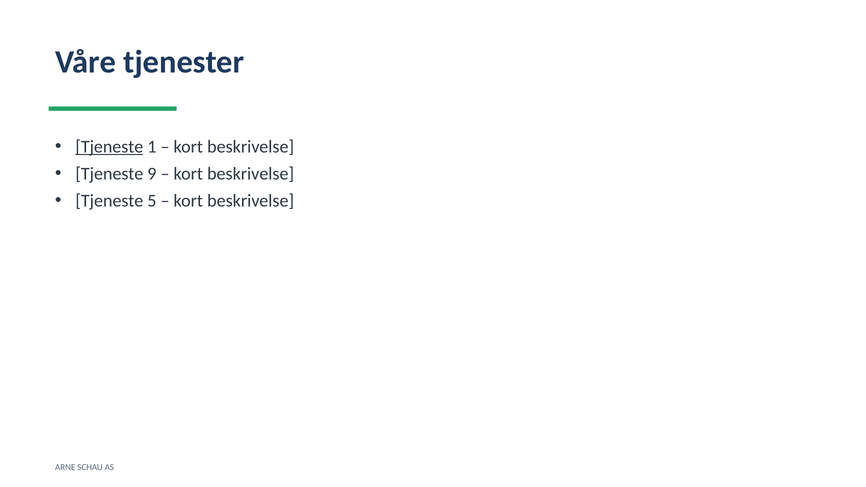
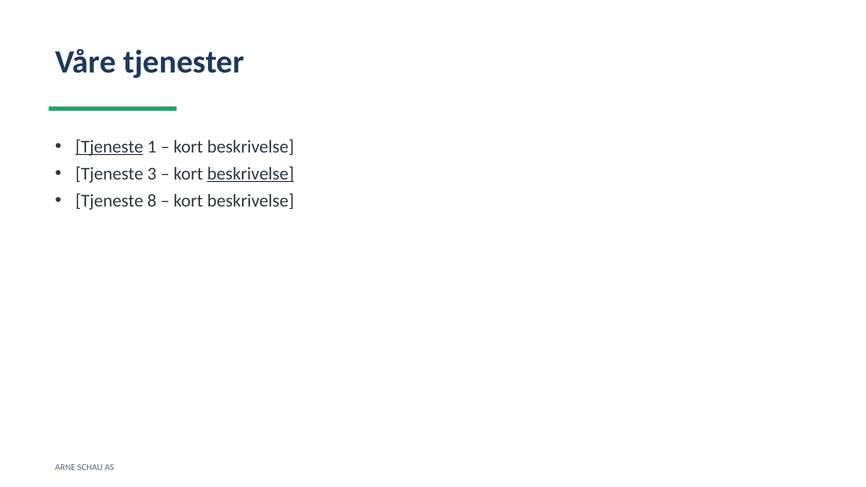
9: 9 -> 3
beskrivelse at (251, 174) underline: none -> present
5: 5 -> 8
